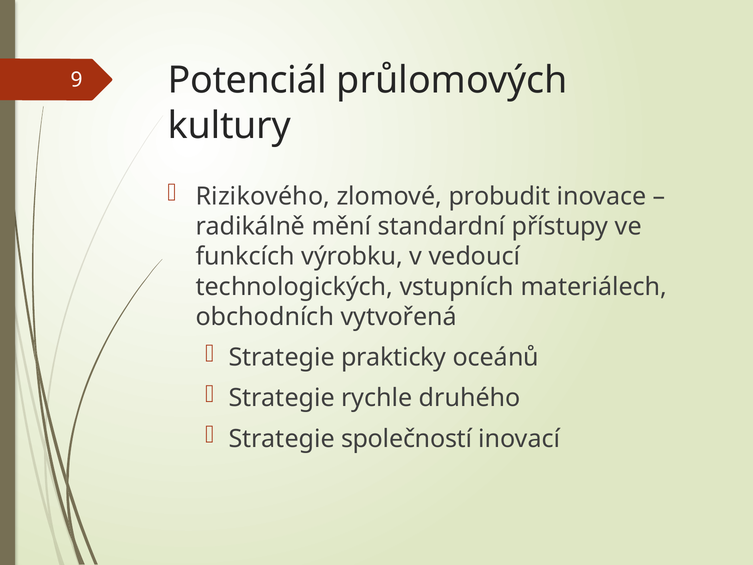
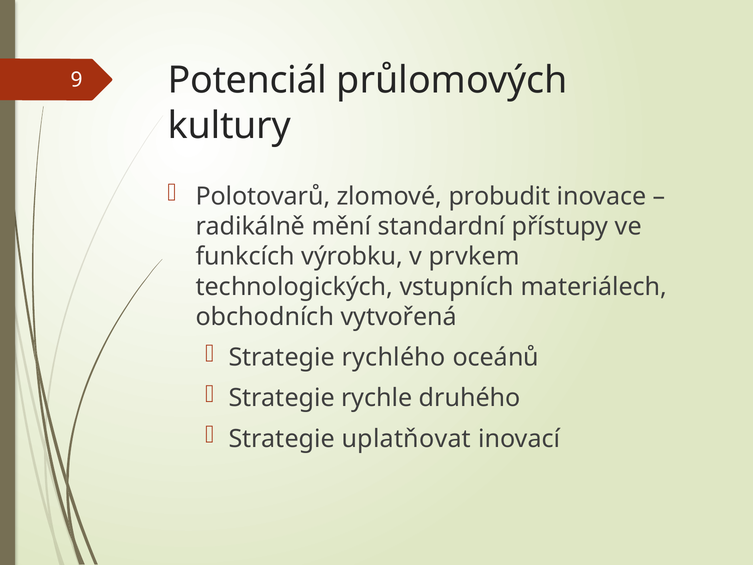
Rizikového: Rizikového -> Polotovarů
vedoucí: vedoucí -> prvkem
prakticky: prakticky -> rychlého
společností: společností -> uplatňovat
